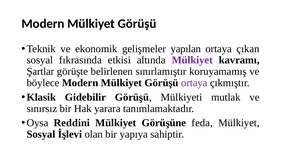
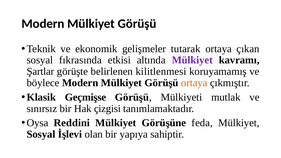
yapılan: yapılan -> tutarak
sınırlamıştır: sınırlamıştır -> kilitlenmesi
ortaya at (194, 83) colour: purple -> orange
Gidebilir: Gidebilir -> Geçmişse
yarara: yarara -> çizgisi
